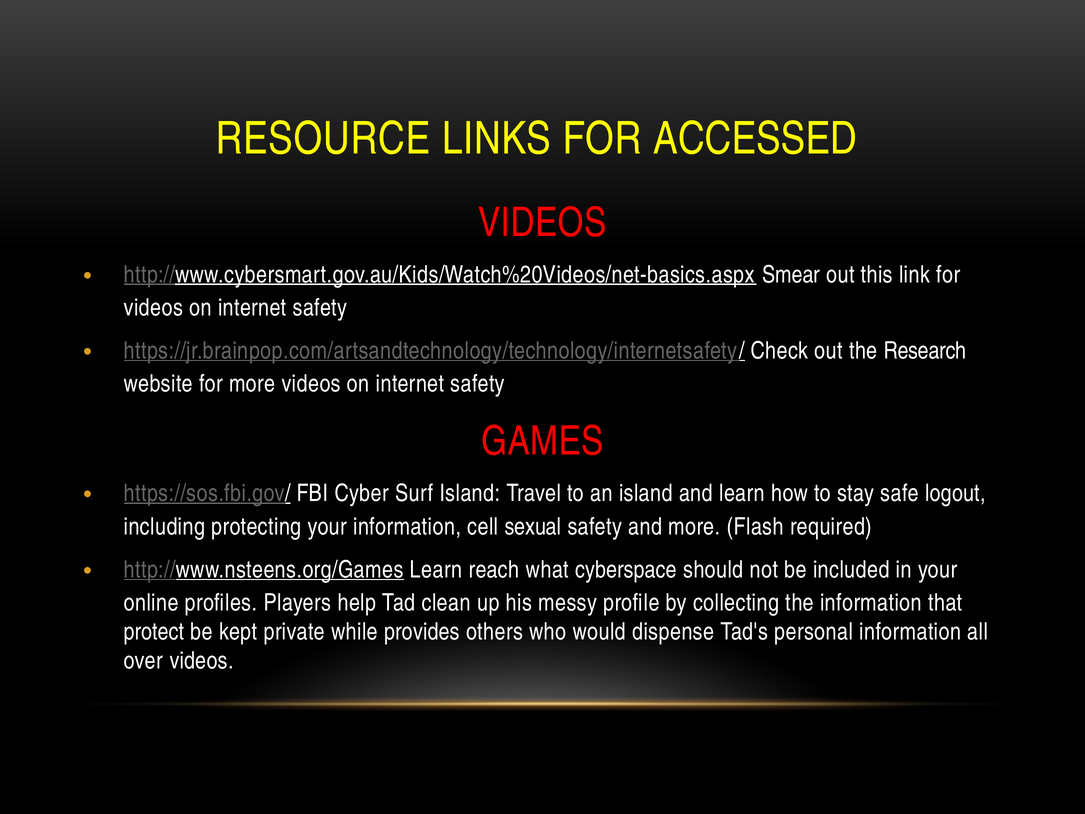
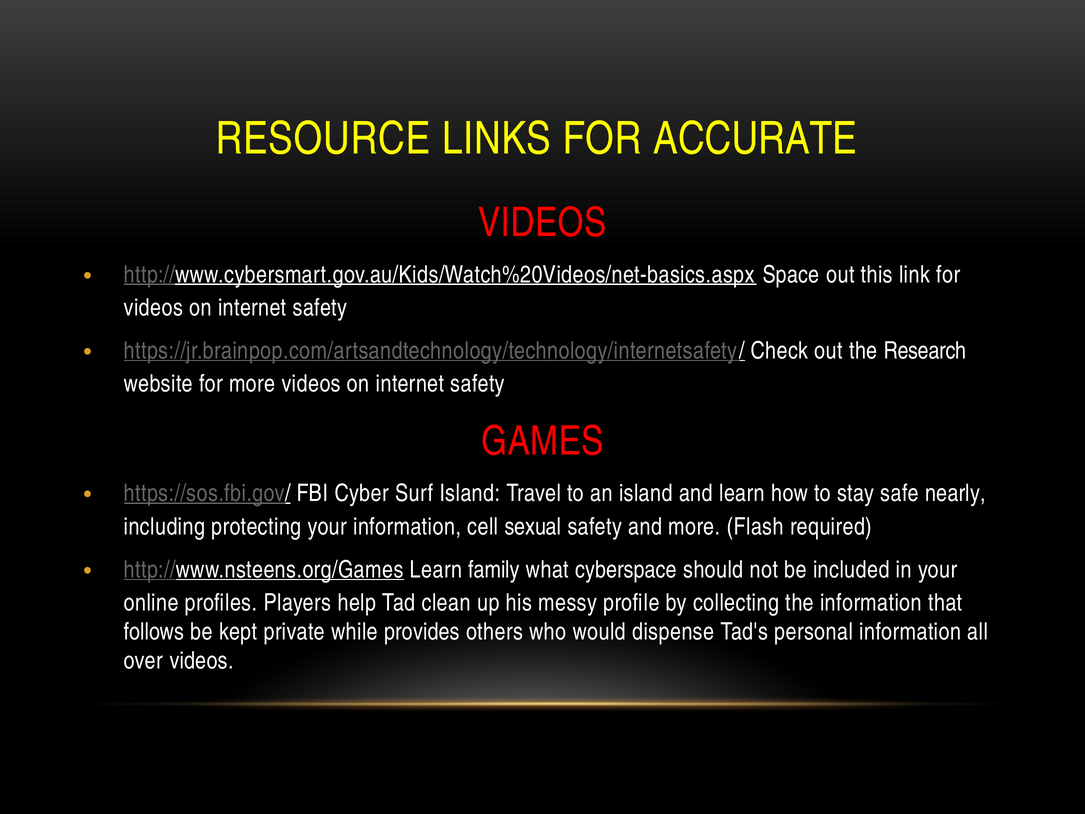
ACCESSED: ACCESSED -> ACCURATE
Smear: Smear -> Space
logout: logout -> nearly
reach: reach -> family
protect: protect -> follows
